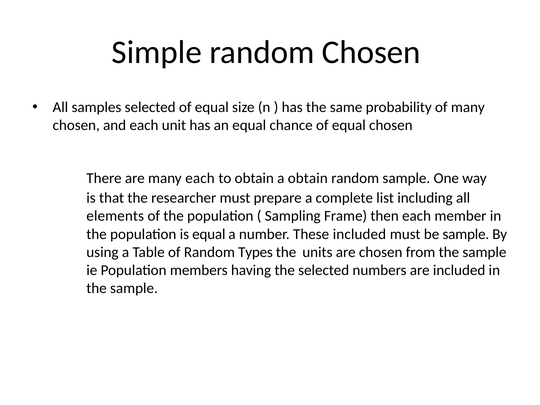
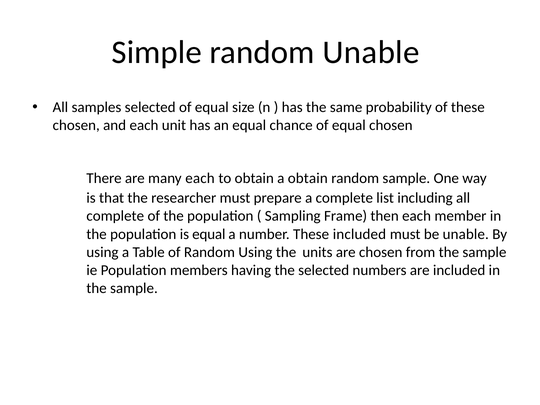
random Chosen: Chosen -> Unable
of many: many -> these
elements at (115, 216): elements -> complete
be sample: sample -> unable
Random Types: Types -> Using
